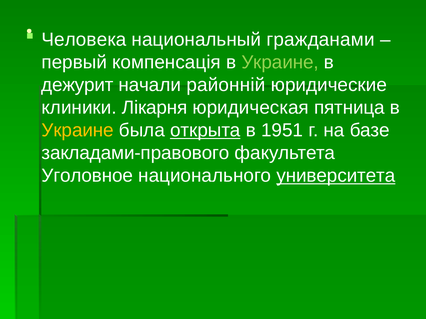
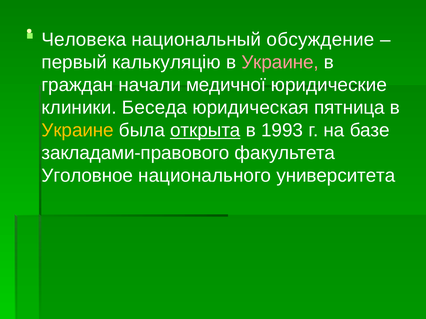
гражданами: гражданами -> обсуждение
компенсація: компенсація -> калькуляцію
Украине at (280, 62) colour: light green -> pink
дежурит: дежурит -> граждан
районній: районній -> медичної
Лікарня: Лікарня -> Беседа
1951: 1951 -> 1993
университета underline: present -> none
